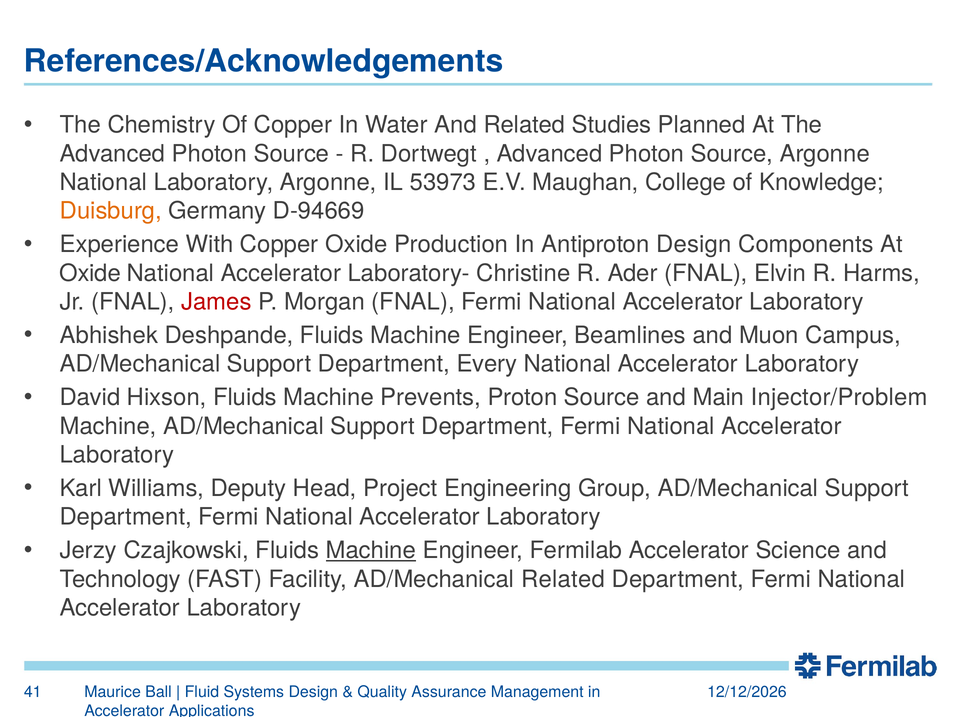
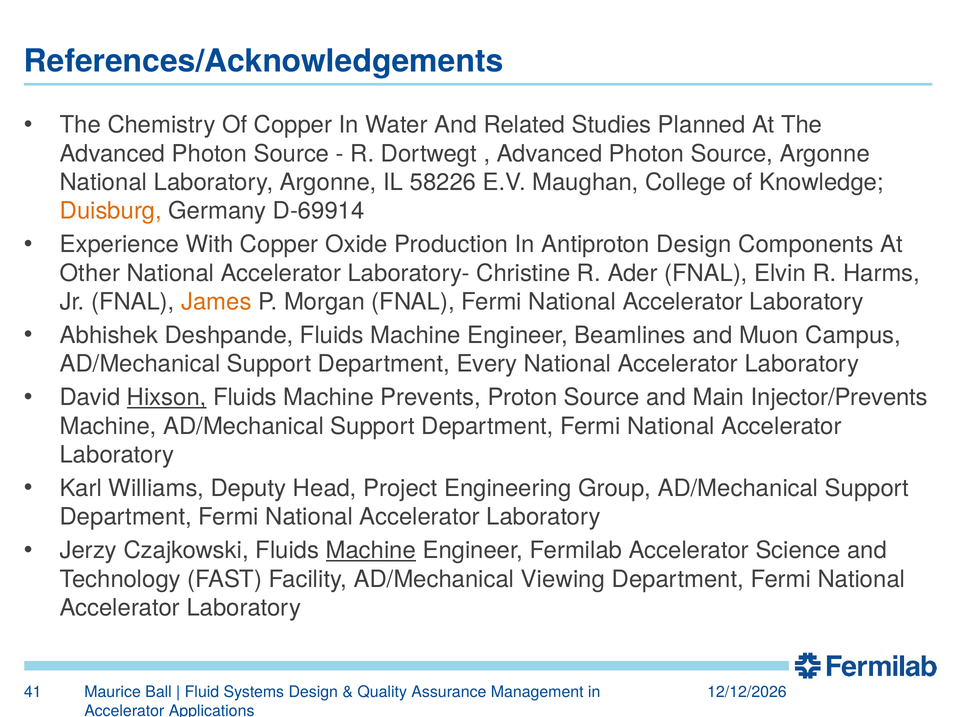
53973: 53973 -> 58226
D-94669: D-94669 -> D-69914
Oxide at (90, 273): Oxide -> Other
James colour: red -> orange
Hixson underline: none -> present
Injector/Problem: Injector/Problem -> Injector/Prevents
AD/Mechanical Related: Related -> Viewing
